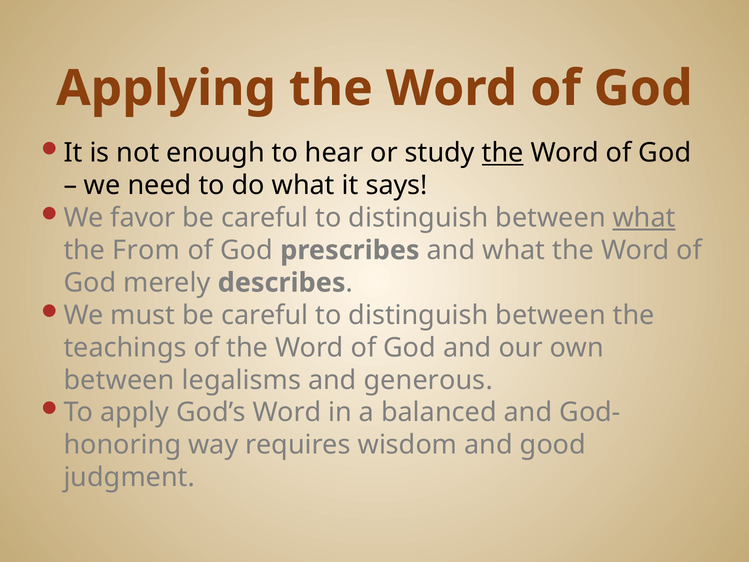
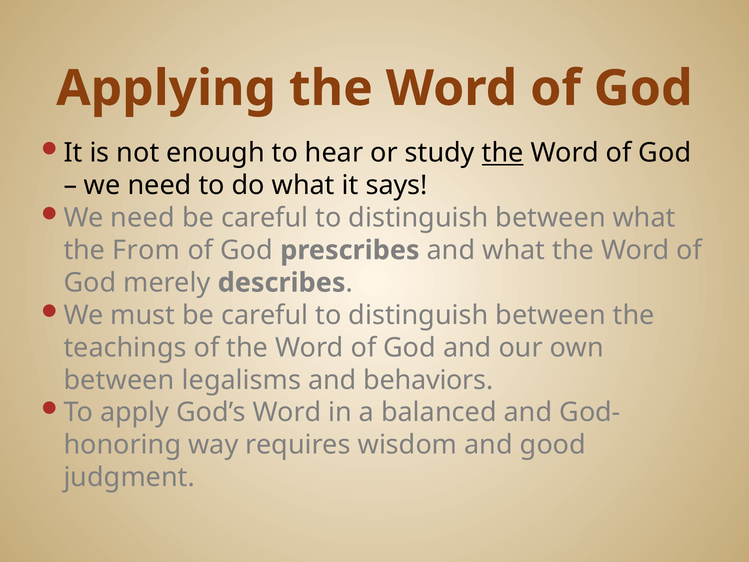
favor at (143, 218): favor -> need
what at (644, 218) underline: present -> none
generous: generous -> behaviors
